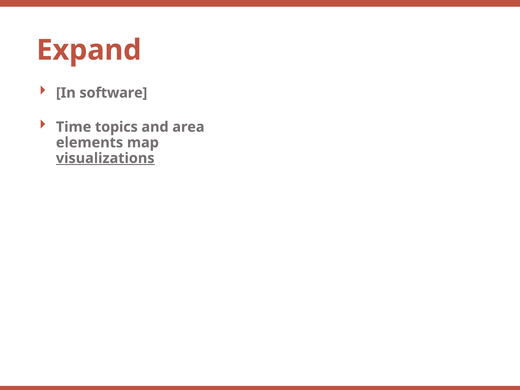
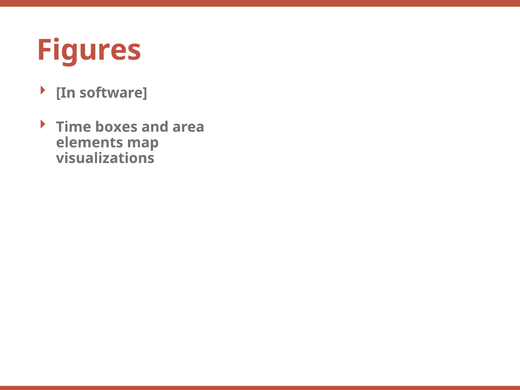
Expand: Expand -> Figures
topics: topics -> boxes
visualizations underline: present -> none
